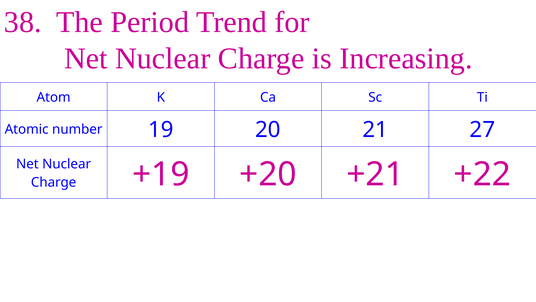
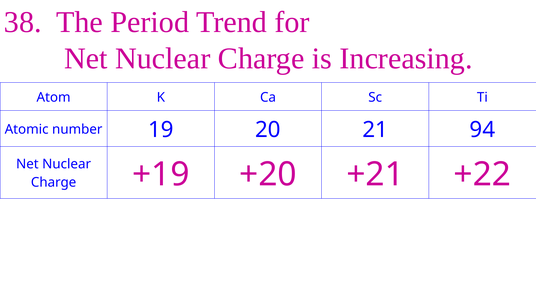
27: 27 -> 94
